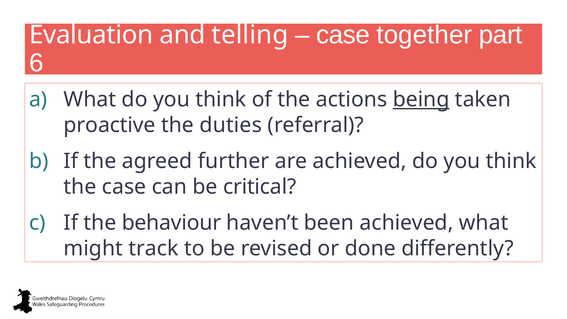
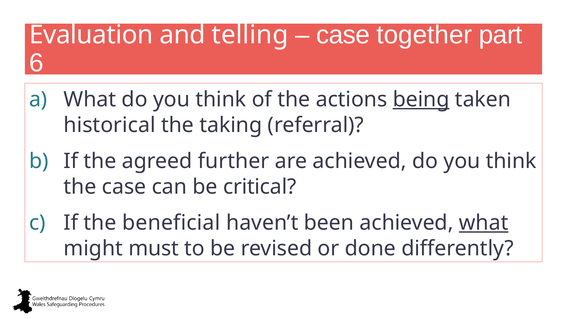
proactive: proactive -> historical
duties: duties -> taking
behaviour: behaviour -> beneficial
what at (484, 223) underline: none -> present
track: track -> must
